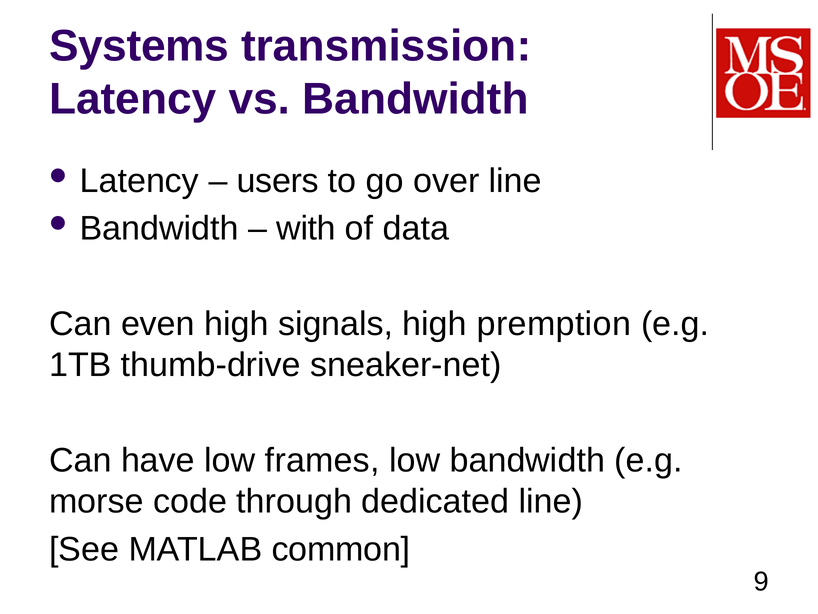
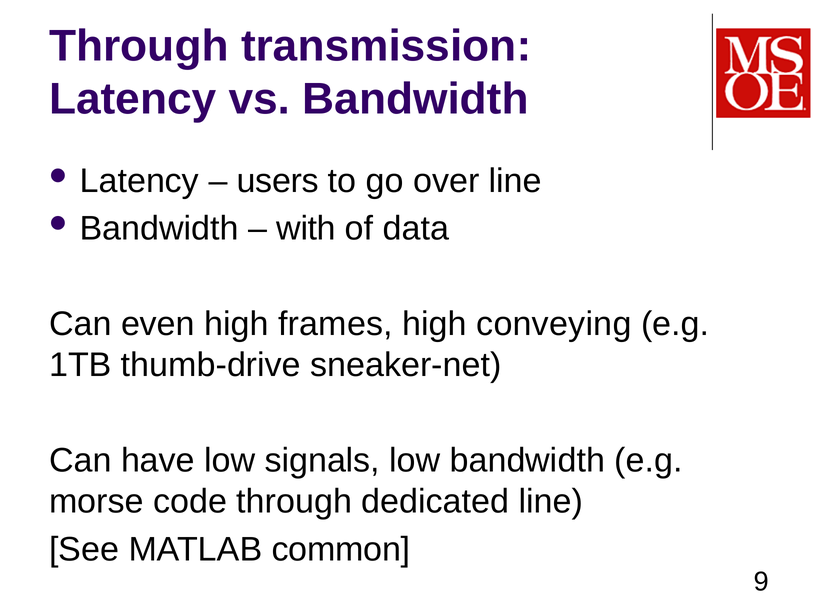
Systems at (139, 46): Systems -> Through
signals: signals -> frames
premption: premption -> conveying
frames: frames -> signals
